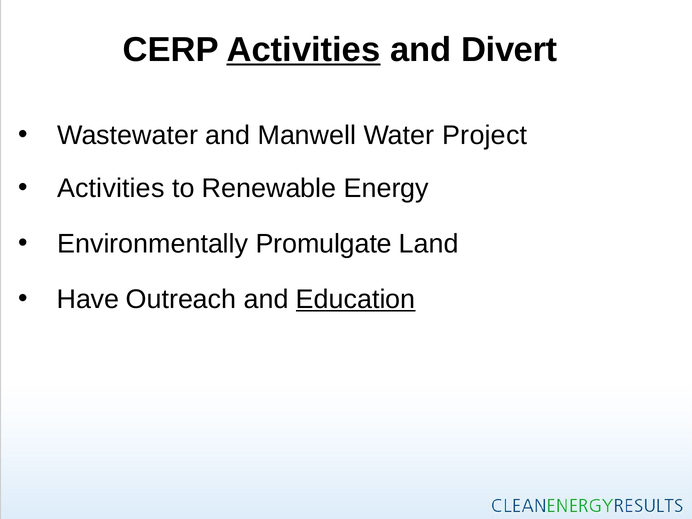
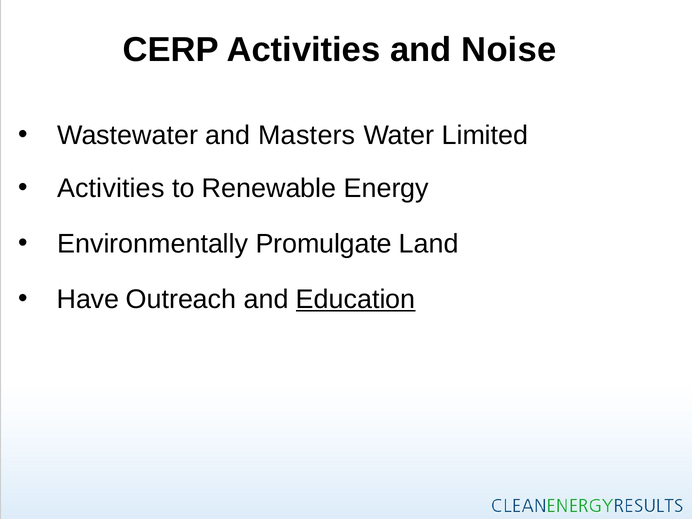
Activities at (304, 50) underline: present -> none
Divert: Divert -> Noise
Manwell: Manwell -> Masters
Project: Project -> Limited
